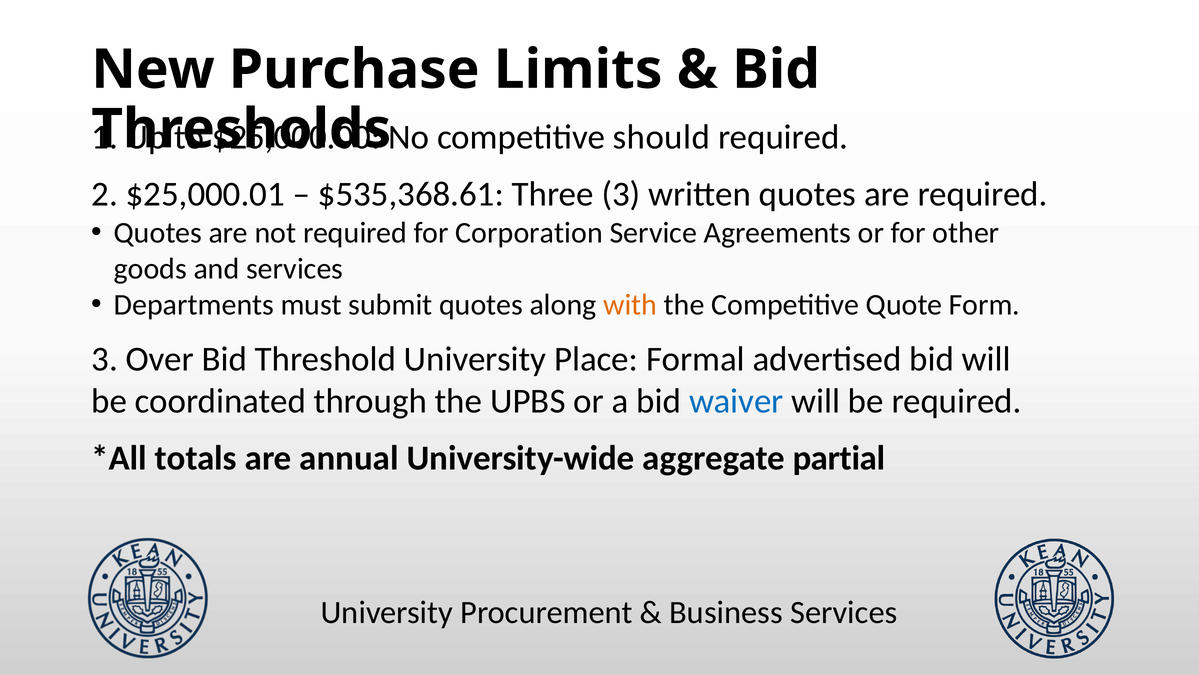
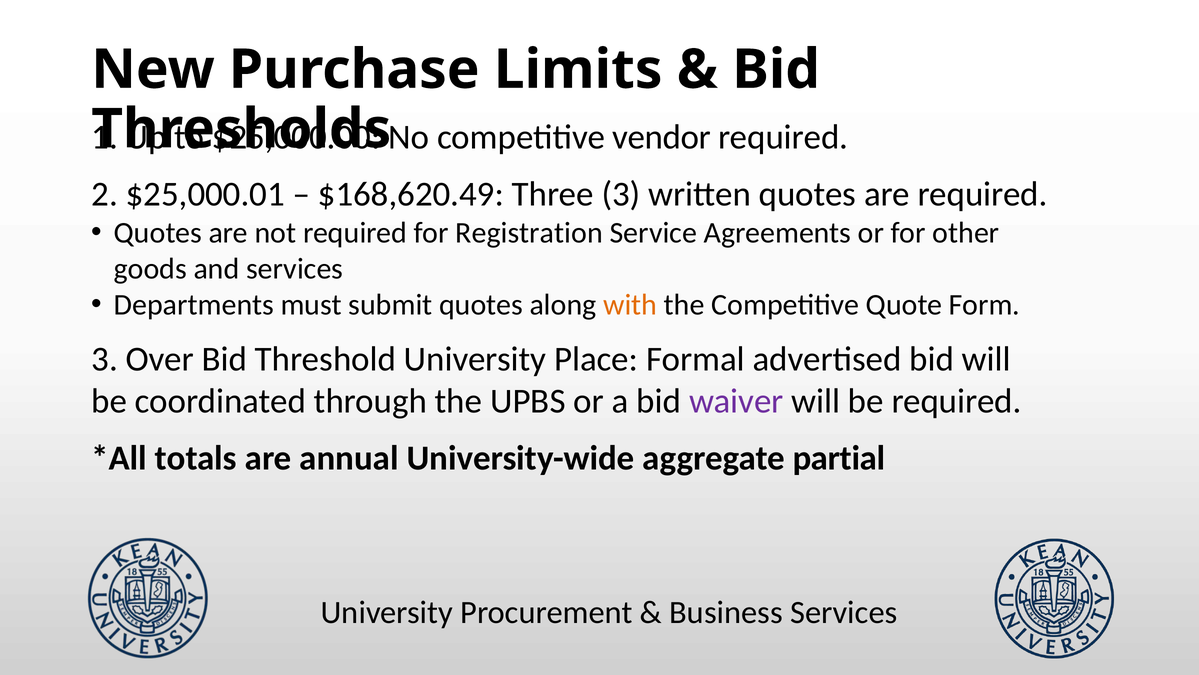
should: should -> vendor
$535,368.61: $535,368.61 -> $168,620.49
Corporation: Corporation -> Registration
waiver colour: blue -> purple
